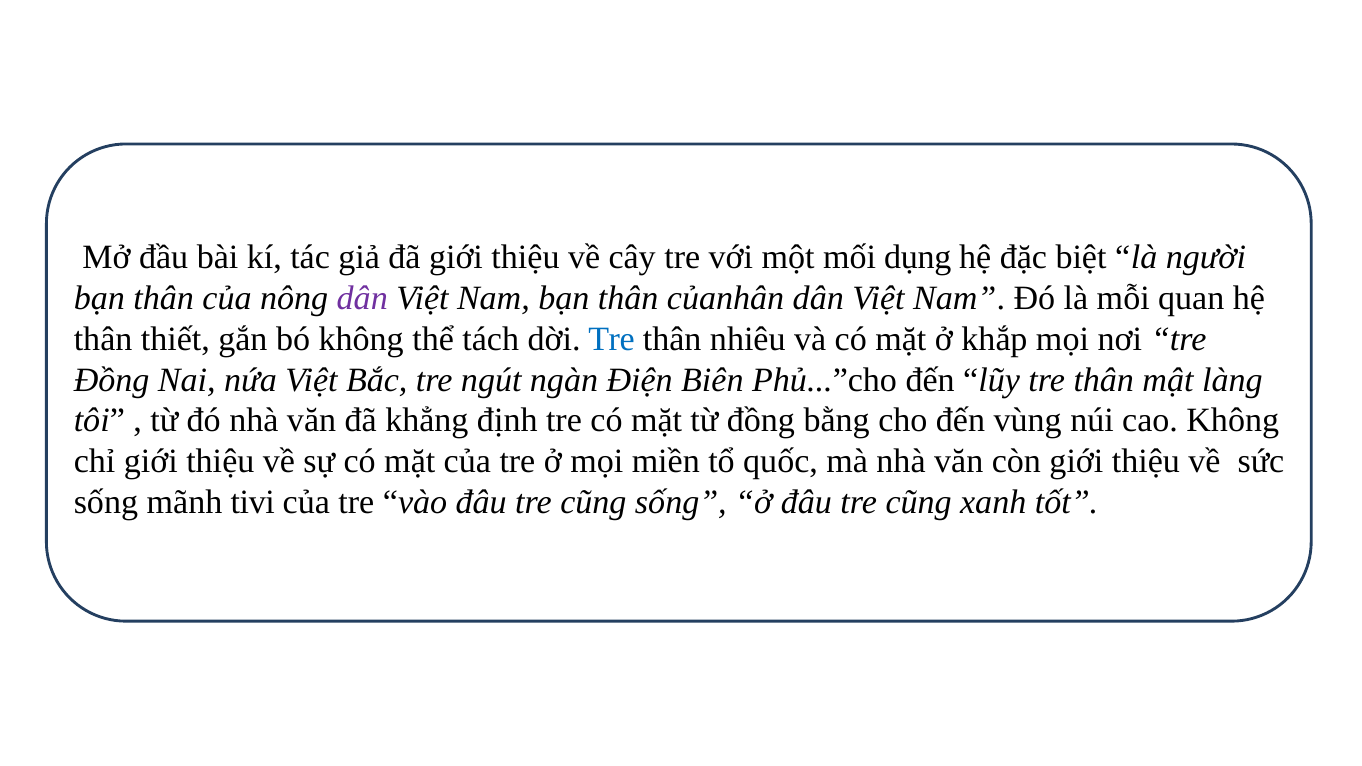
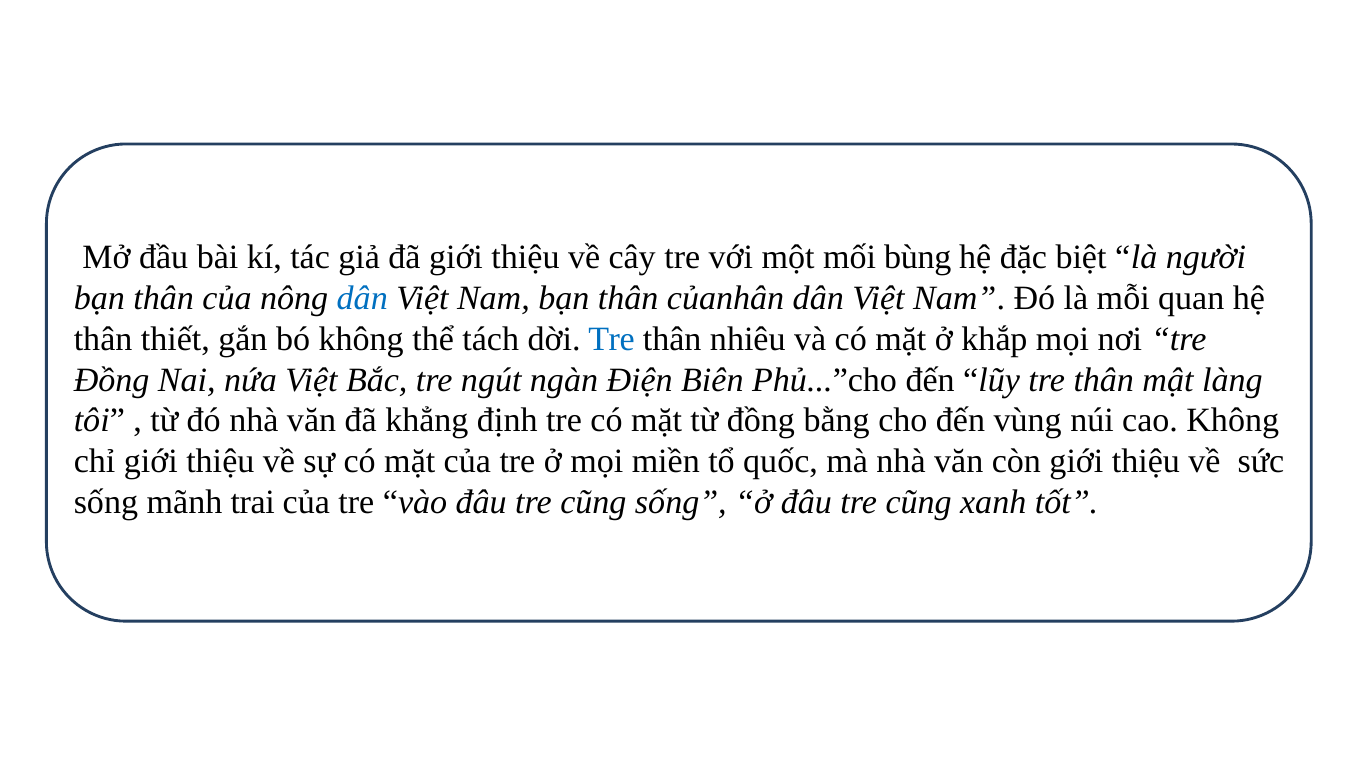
dụng: dụng -> bùng
dân at (362, 298) colour: purple -> blue
tivi: tivi -> trai
